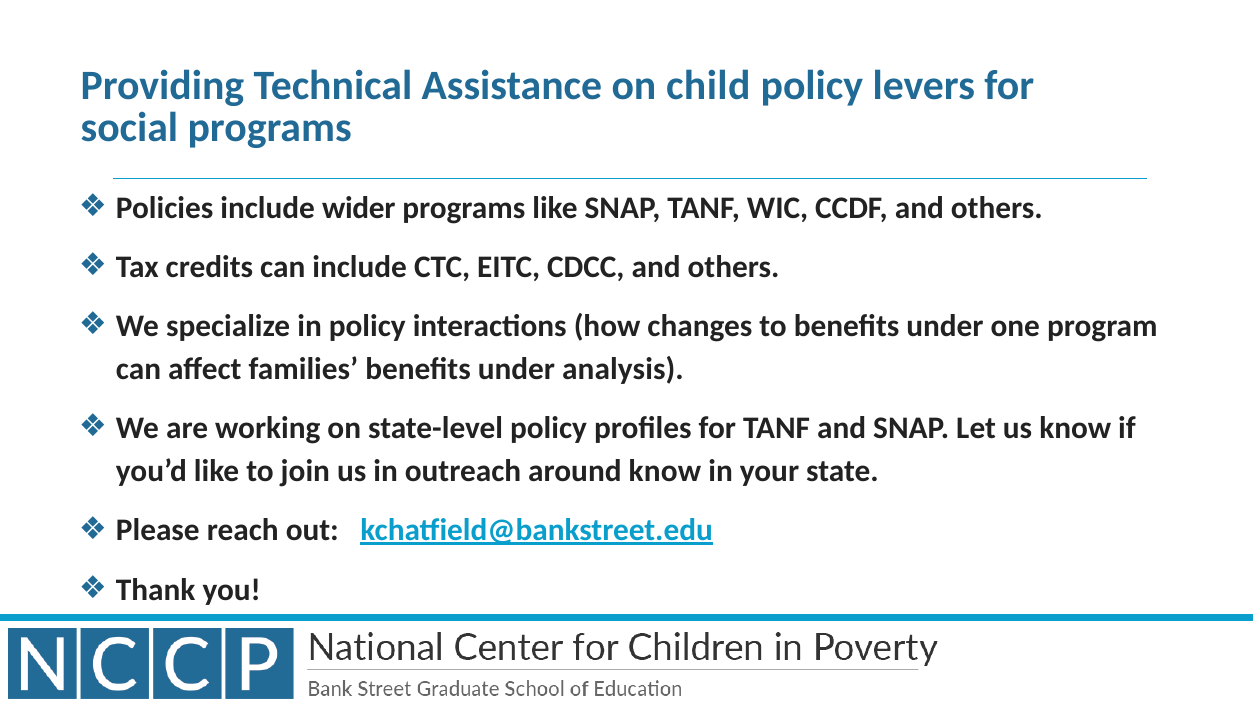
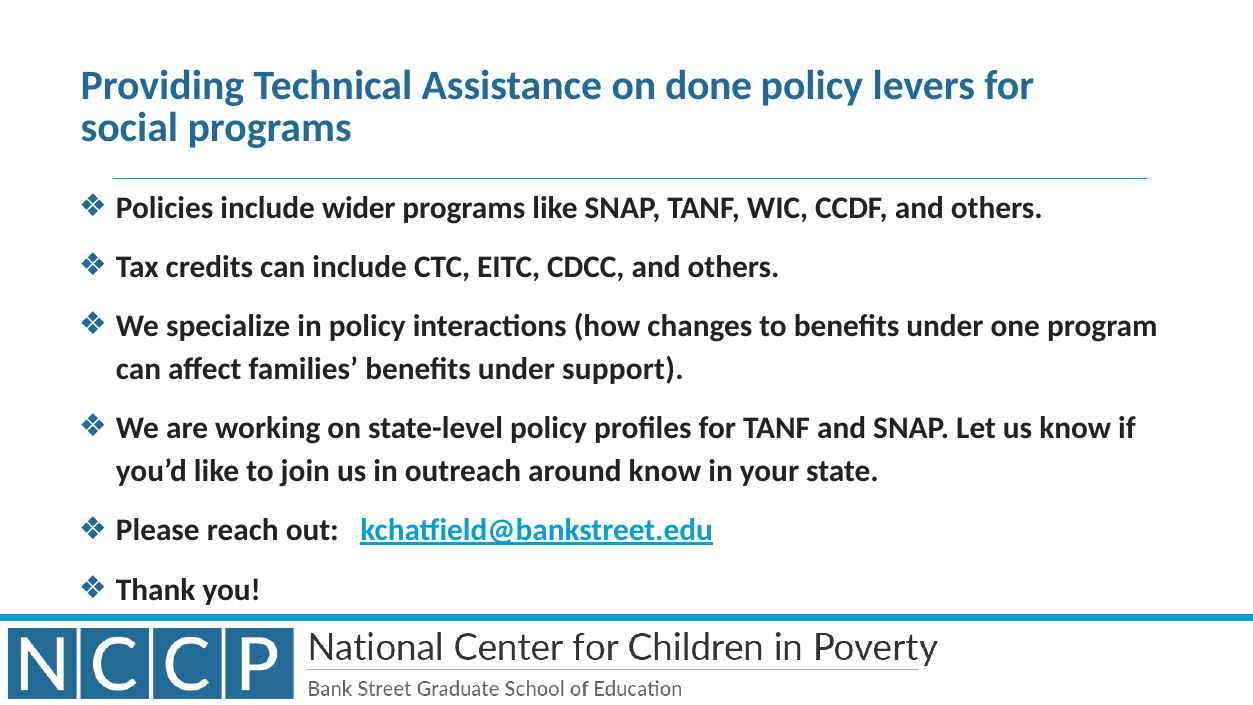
child: child -> done
analysis: analysis -> support
